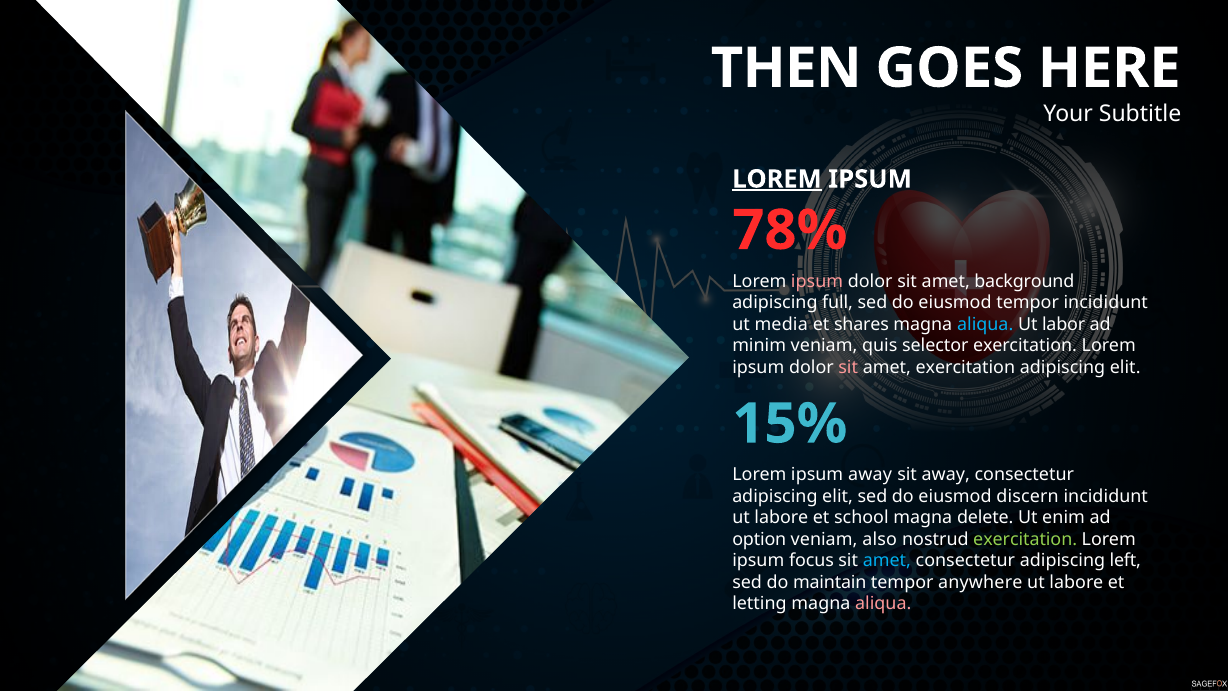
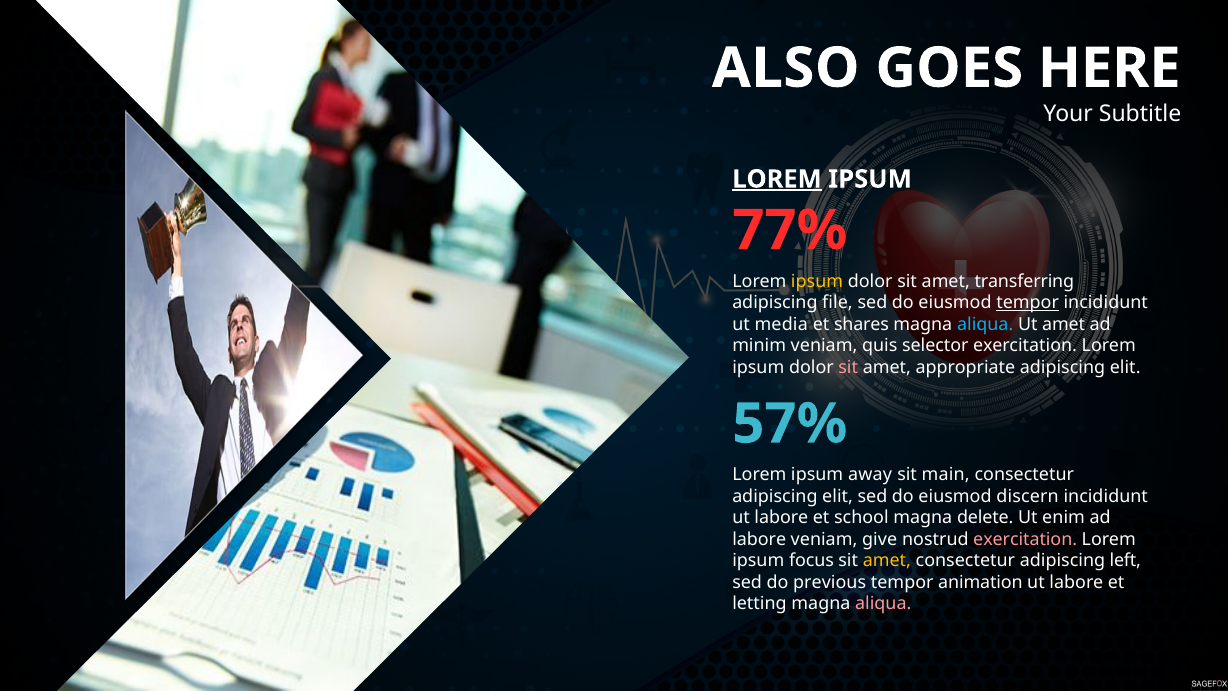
THEN: THEN -> ALSO
78%: 78% -> 77%
ipsum at (817, 281) colour: pink -> yellow
background: background -> transferring
full: full -> file
tempor at (1028, 303) underline: none -> present
Ut labor: labor -> amet
amet exercitation: exercitation -> appropriate
15%: 15% -> 57%
sit away: away -> main
option at (759, 539): option -> labore
also: also -> give
exercitation at (1025, 539) colour: light green -> pink
amet at (887, 561) colour: light blue -> yellow
maintain: maintain -> previous
anywhere: anywhere -> animation
